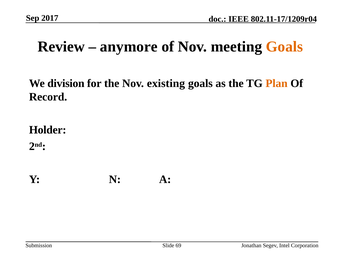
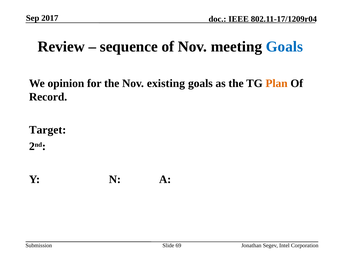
anymore: anymore -> sequence
Goals at (284, 46) colour: orange -> blue
division: division -> opinion
Holder: Holder -> Target
